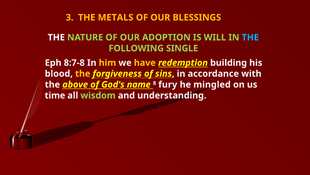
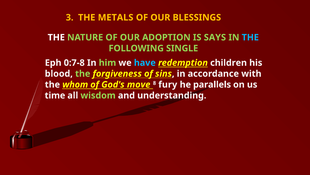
WILL: WILL -> SAYS
8:7-8: 8:7-8 -> 0:7-8
him colour: yellow -> light green
have colour: yellow -> light blue
building: building -> children
the at (83, 73) colour: yellow -> light green
above: above -> whom
name: name -> move
mingled: mingled -> parallels
